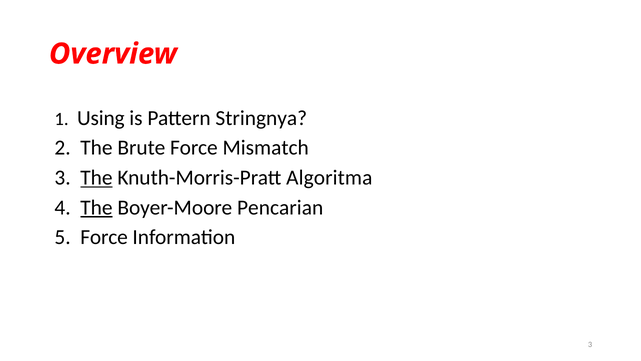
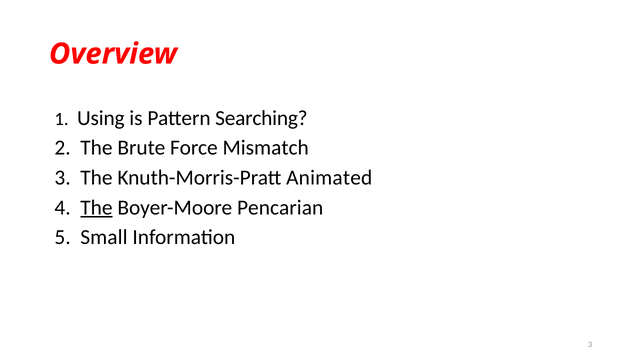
Stringnya: Stringnya -> Searching
The at (96, 178) underline: present -> none
Algoritma: Algoritma -> Animated
5 Force: Force -> Small
